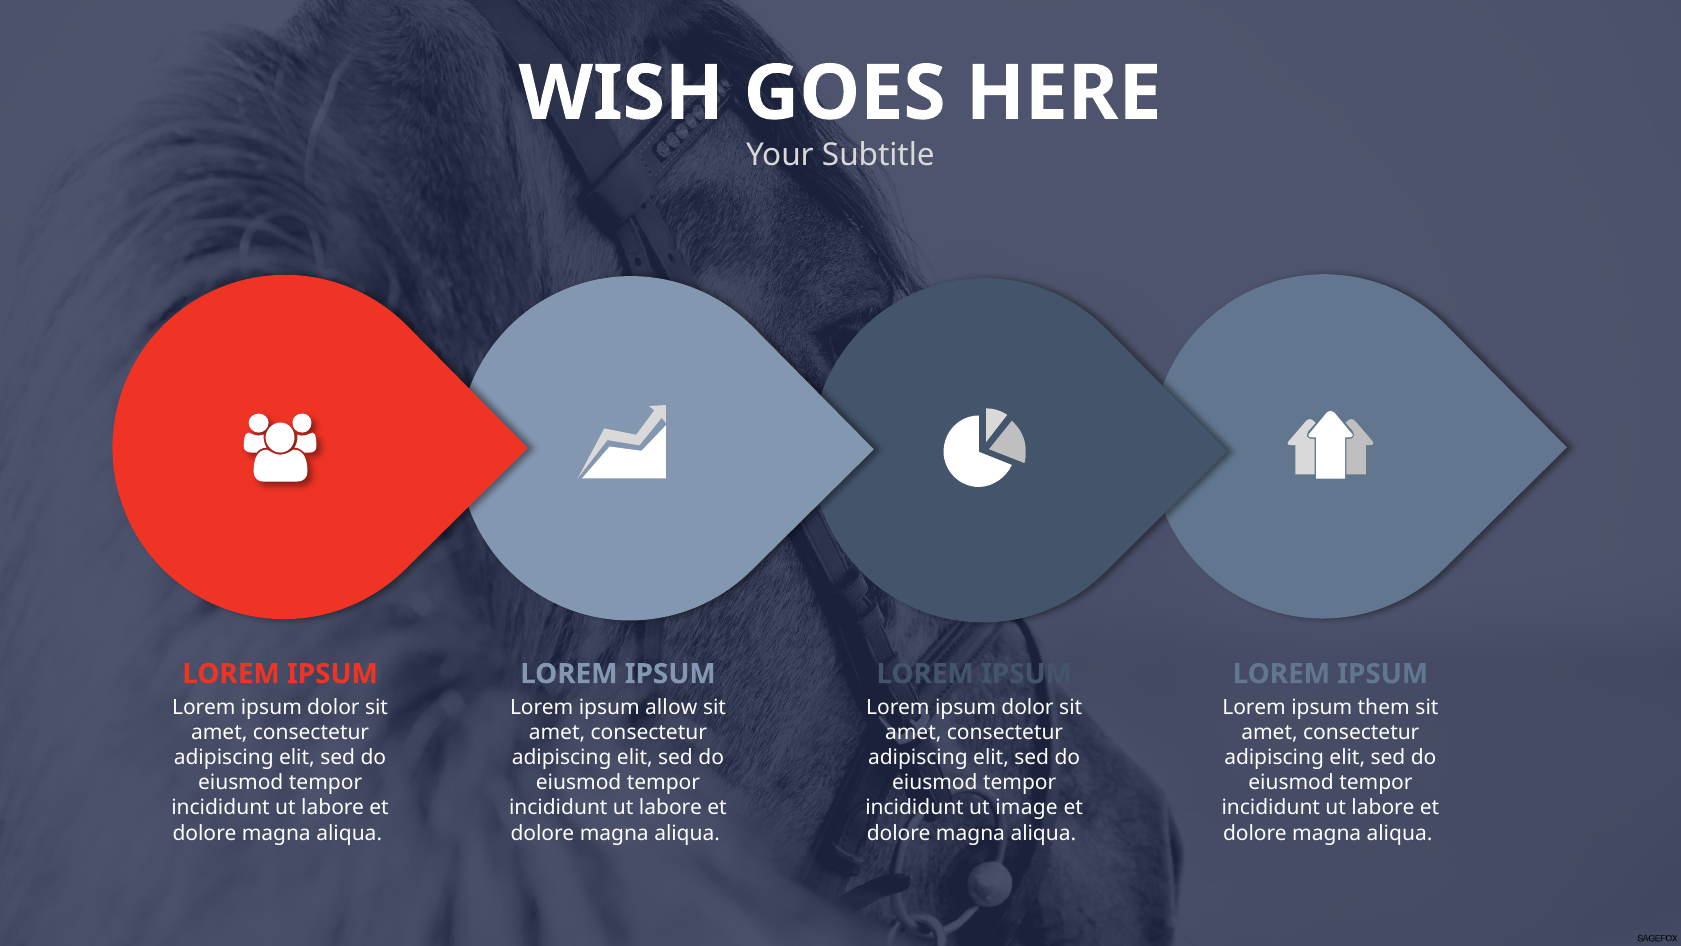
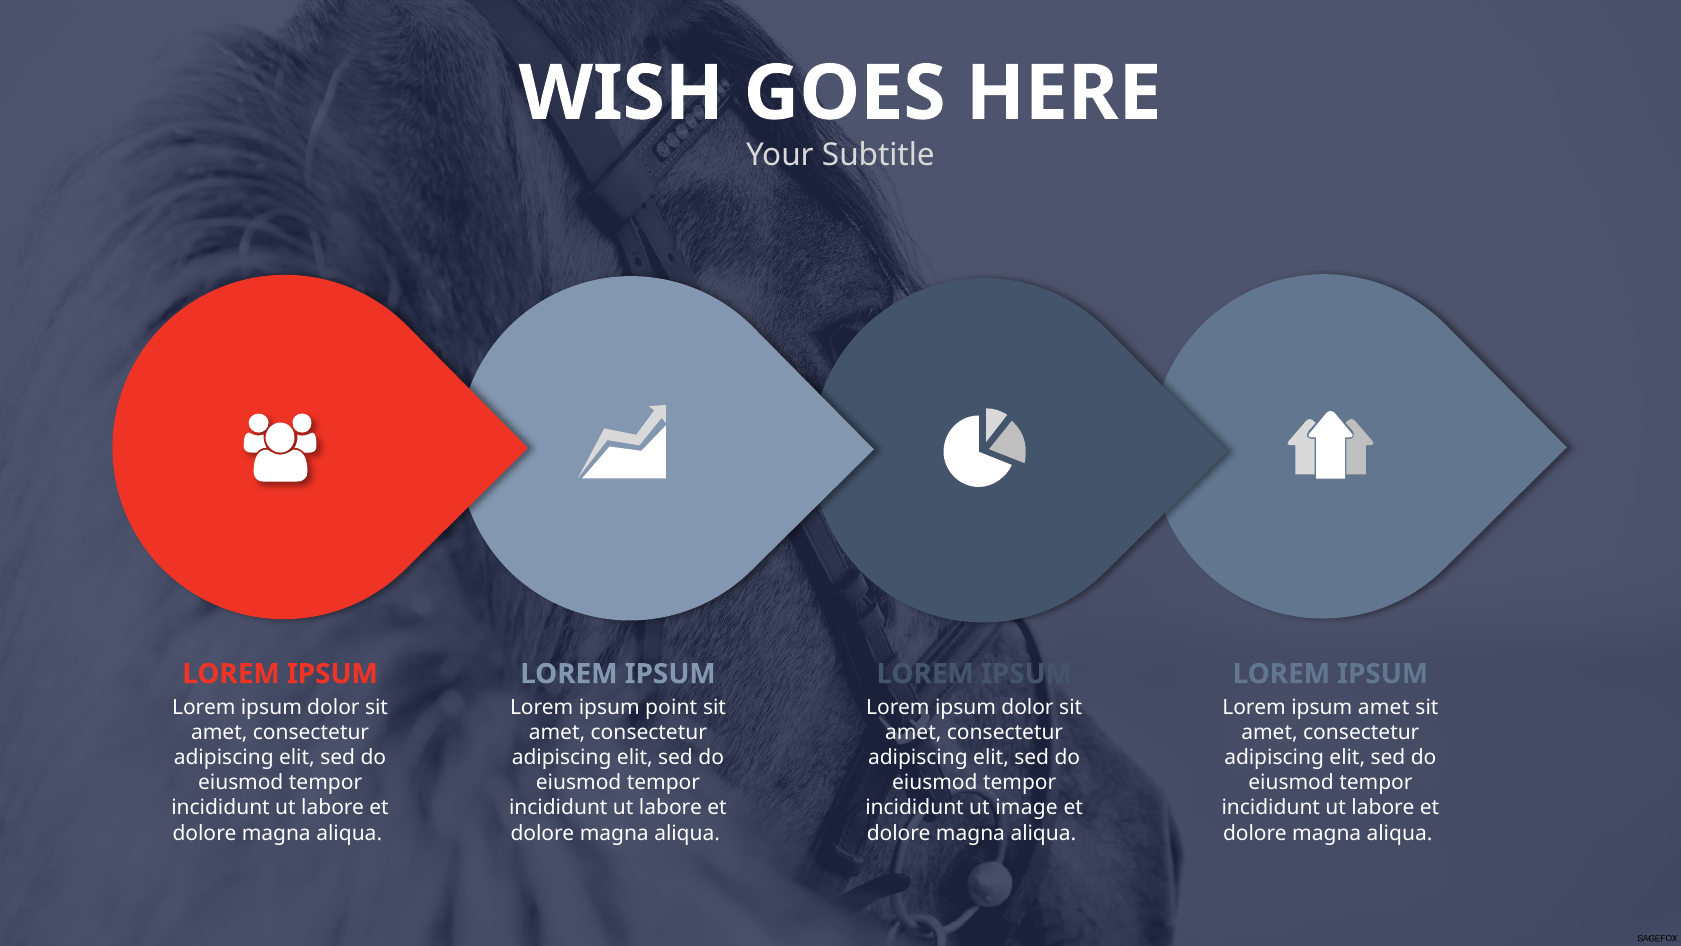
allow: allow -> point
ipsum them: them -> amet
